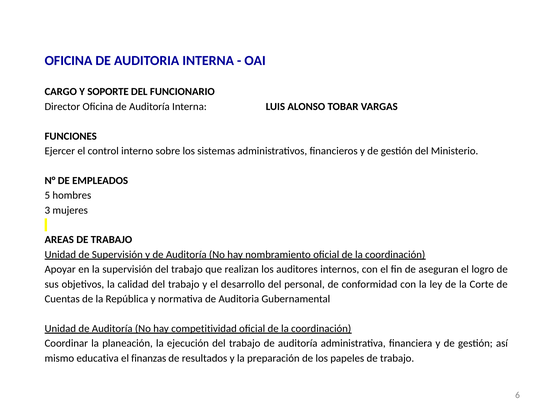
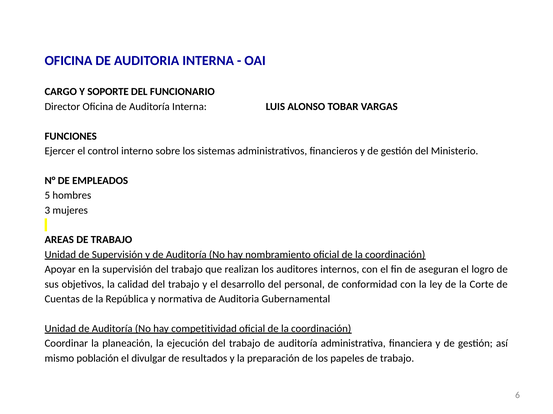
educativa: educativa -> población
finanzas: finanzas -> divulgar
